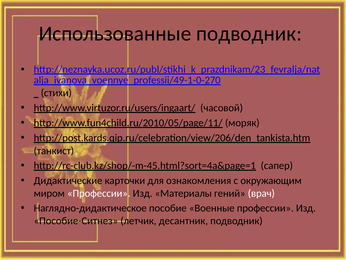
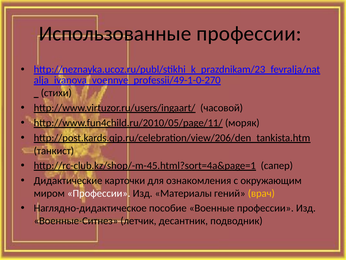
Использованные подводник: подводник -> профессии
врач colour: white -> yellow
Пособие-Ситнез: Пособие-Ситнез -> Военные-Ситнез
